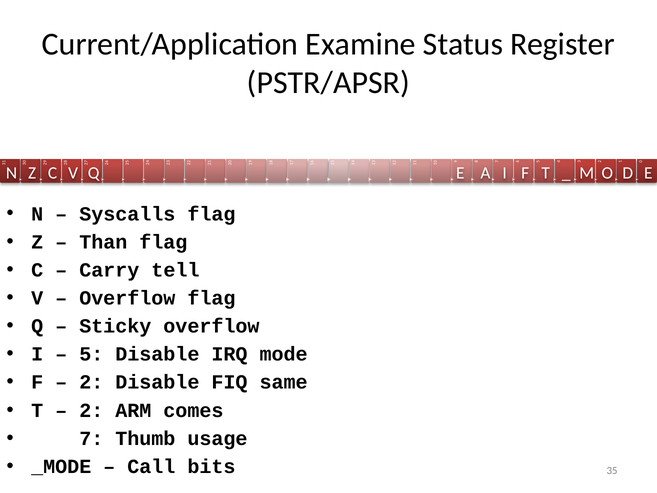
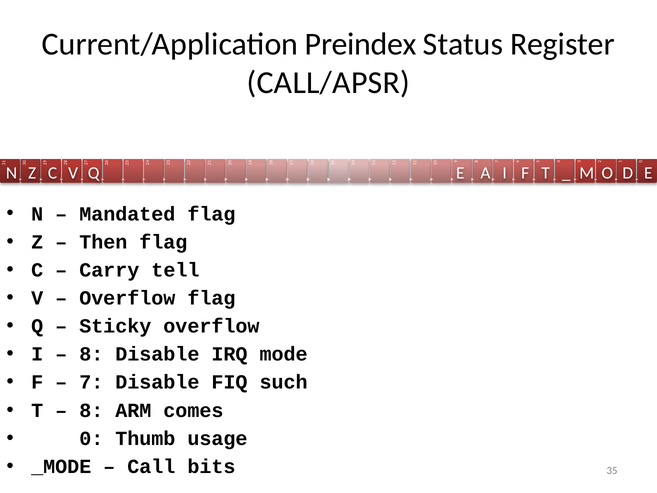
Examine: Examine -> Preindex
PSTR/APSR: PSTR/APSR -> CALL/APSR
Syscalls: Syscalls -> Mandated
Than: Than -> Then
5 at (91, 354): 5 -> 8
2 at (91, 382): 2 -> 7
same: same -> such
2 at (91, 410): 2 -> 8
7 at (91, 438): 7 -> 0
